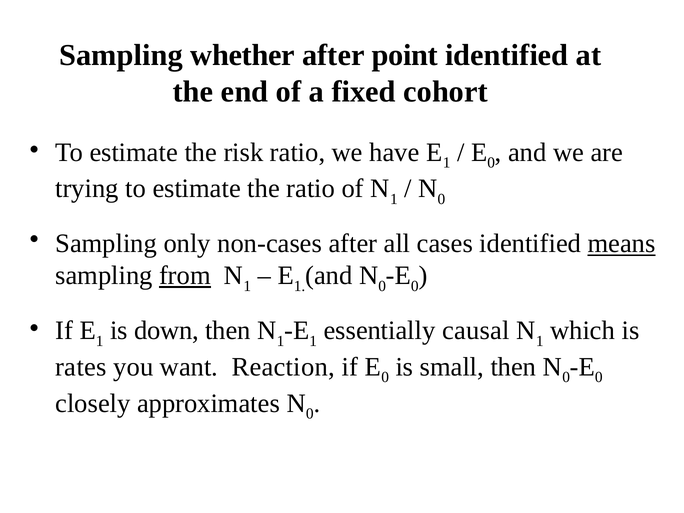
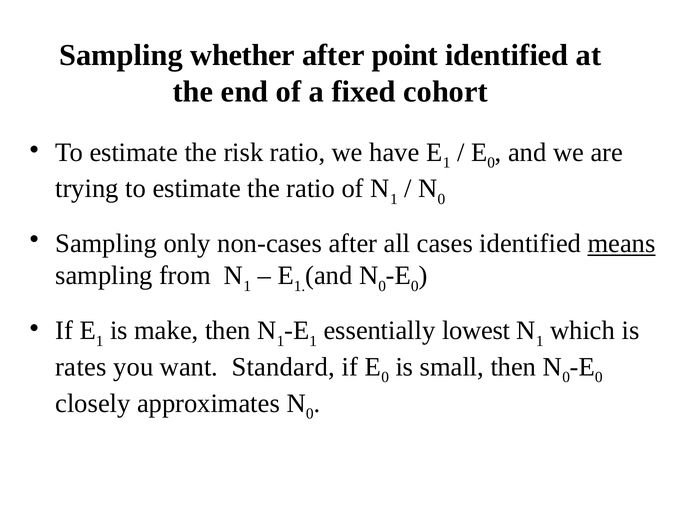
from underline: present -> none
down: down -> make
causal: causal -> lowest
Reaction: Reaction -> Standard
